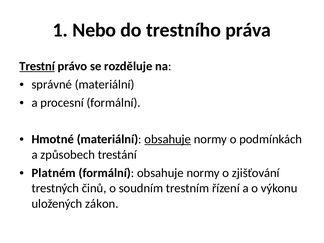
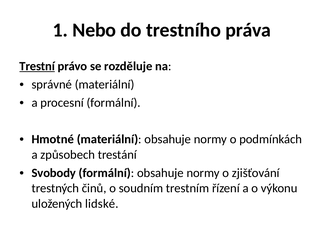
obsahuje at (168, 139) underline: present -> none
Platném: Platném -> Svobody
zákon: zákon -> lidské
